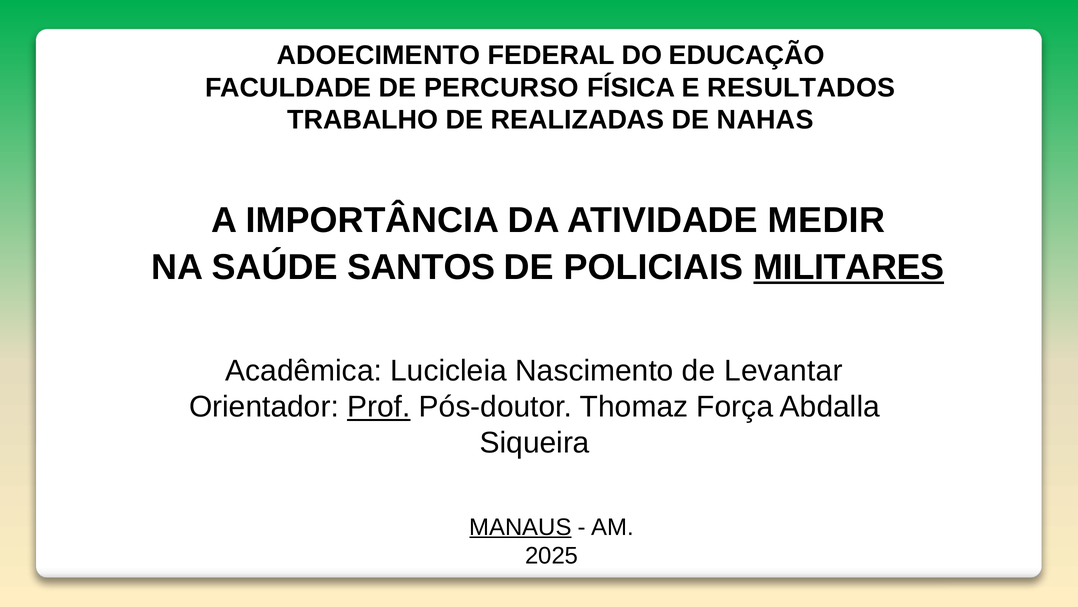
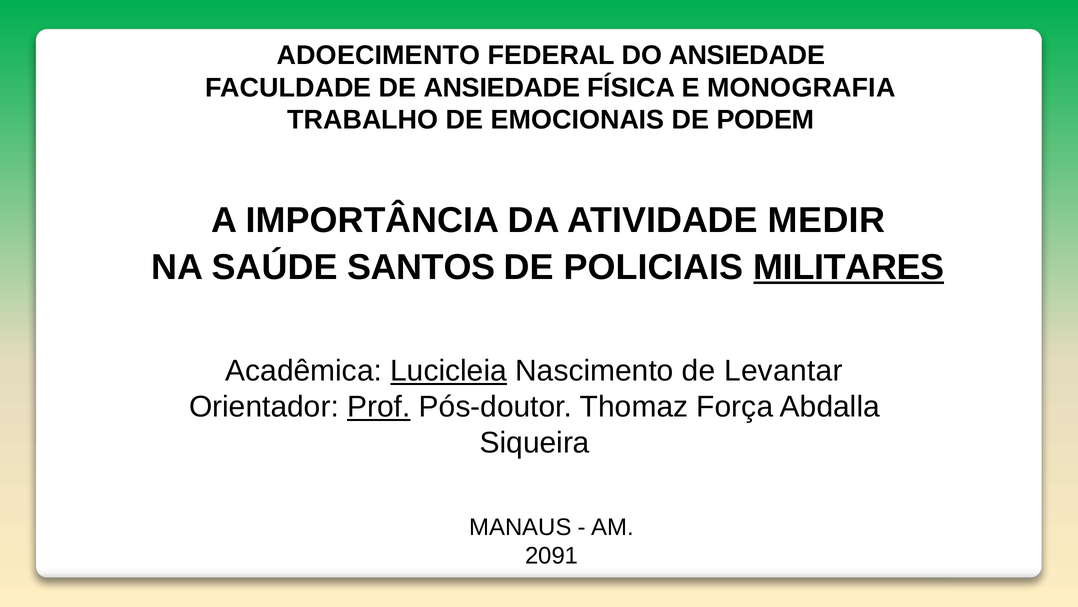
DO EDUCAÇÃO: EDUCAÇÃO -> ANSIEDADE
DE PERCURSO: PERCURSO -> ANSIEDADE
RESULTADOS: RESULTADOS -> MONOGRAFIA
REALIZADAS: REALIZADAS -> EMOCIONAIS
NAHAS: NAHAS -> PODEM
Lucicleia underline: none -> present
MANAUS underline: present -> none
2025: 2025 -> 2091
